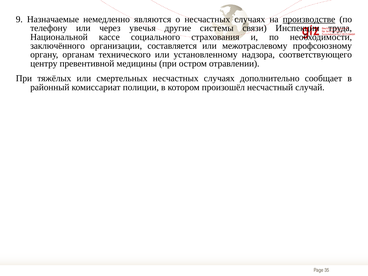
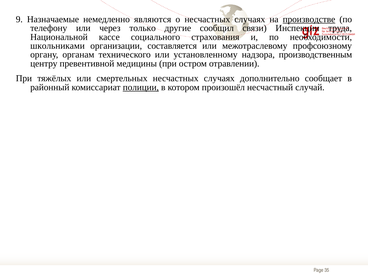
увечья: увечья -> только
системы: системы -> сообщил
заключённого: заключённого -> школьниками
соответствующего: соответствующего -> производственным
полиции underline: none -> present
